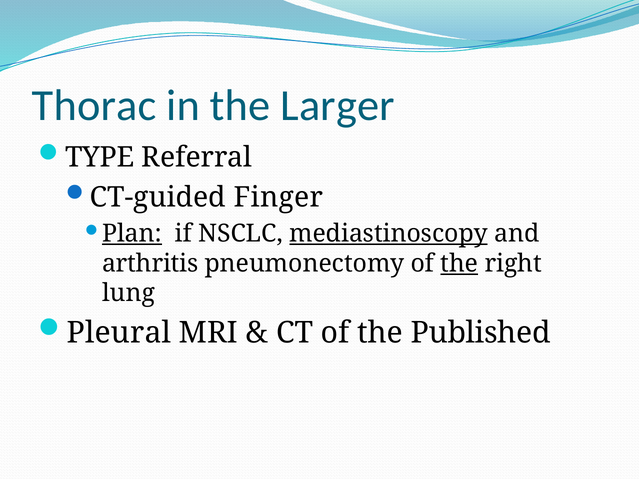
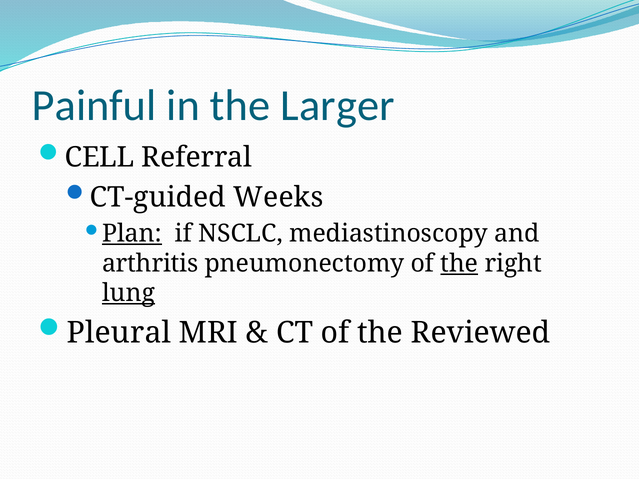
Thorac: Thorac -> Painful
TYPE: TYPE -> CELL
Finger: Finger -> Weeks
mediastinoscopy underline: present -> none
lung underline: none -> present
Published: Published -> Reviewed
